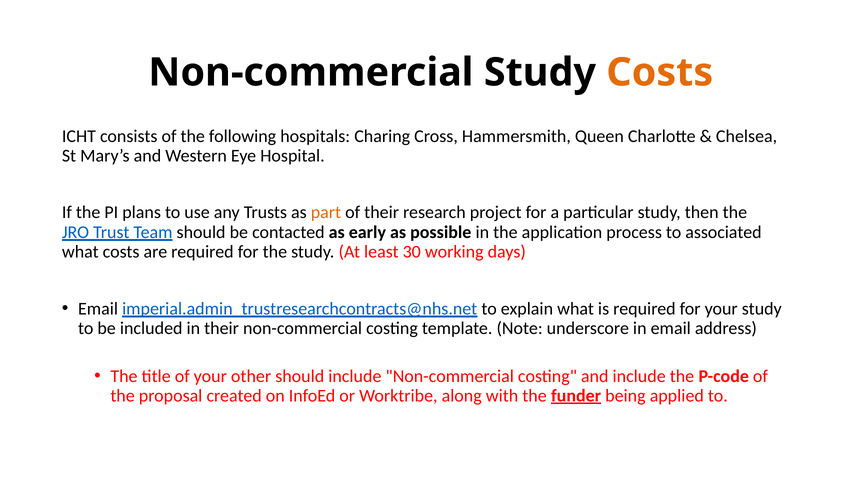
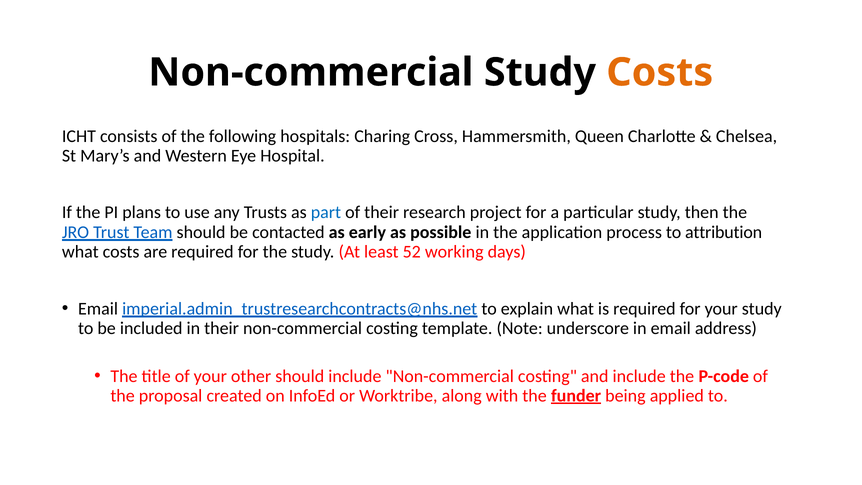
part colour: orange -> blue
associated: associated -> attribution
30: 30 -> 52
